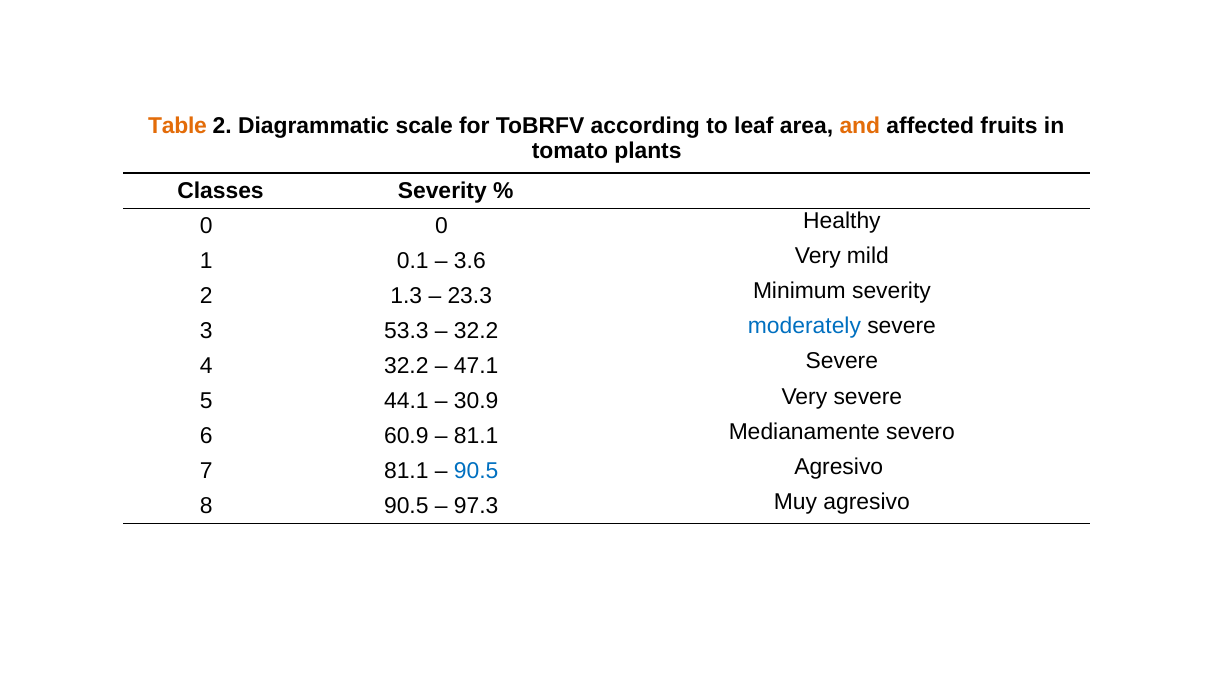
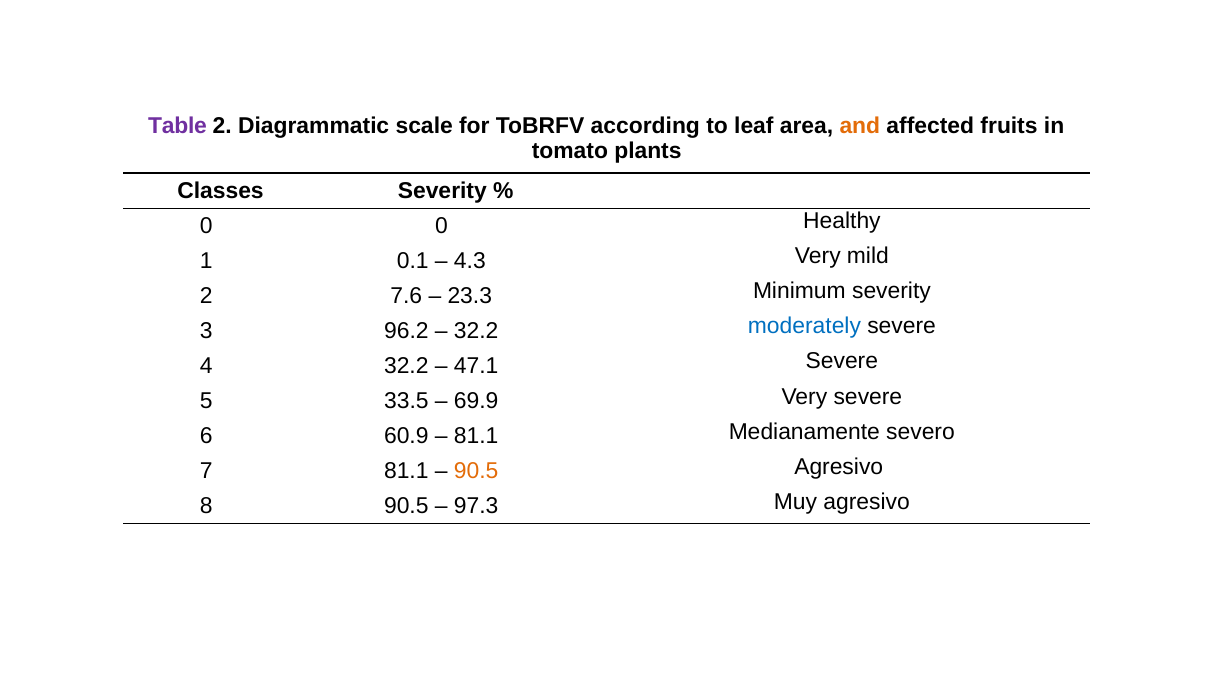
Table colour: orange -> purple
3.6: 3.6 -> 4.3
1.3: 1.3 -> 7.6
53.3: 53.3 -> 96.2
44.1: 44.1 -> 33.5
30.9: 30.9 -> 69.9
90.5 at (476, 471) colour: blue -> orange
